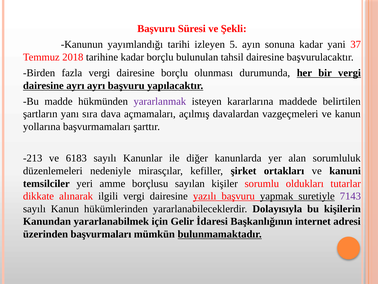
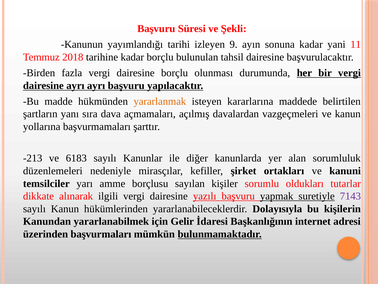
5: 5 -> 9
37: 37 -> 11
yararlanmak colour: purple -> orange
yeri: yeri -> yarı
